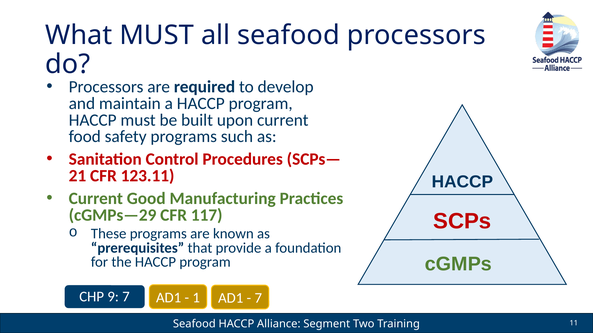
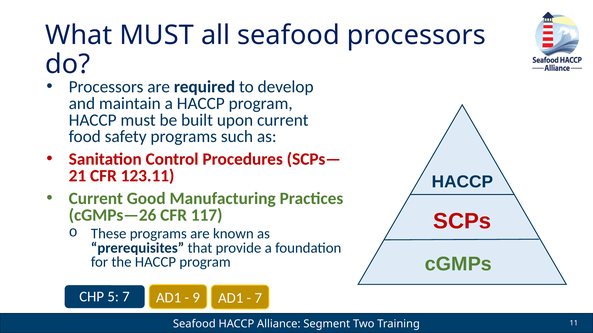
cGMPs—29: cGMPs—29 -> cGMPs—26
9: 9 -> 5
1: 1 -> 9
